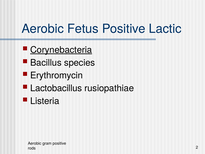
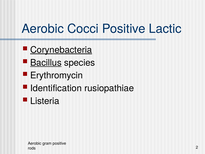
Fetus: Fetus -> Cocci
Bacillus underline: none -> present
Lactobacillus: Lactobacillus -> Identification
